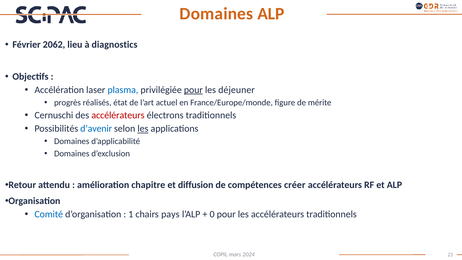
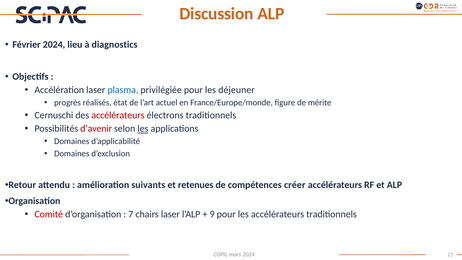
Domaines at (216, 14): Domaines -> Discussion
Février 2062: 2062 -> 2024
pour at (193, 90) underline: present -> none
d’avenir colour: blue -> red
chapitre: chapitre -> suivants
diffusion: diffusion -> retenues
Comité colour: blue -> red
1: 1 -> 7
chairs pays: pays -> laser
0: 0 -> 9
